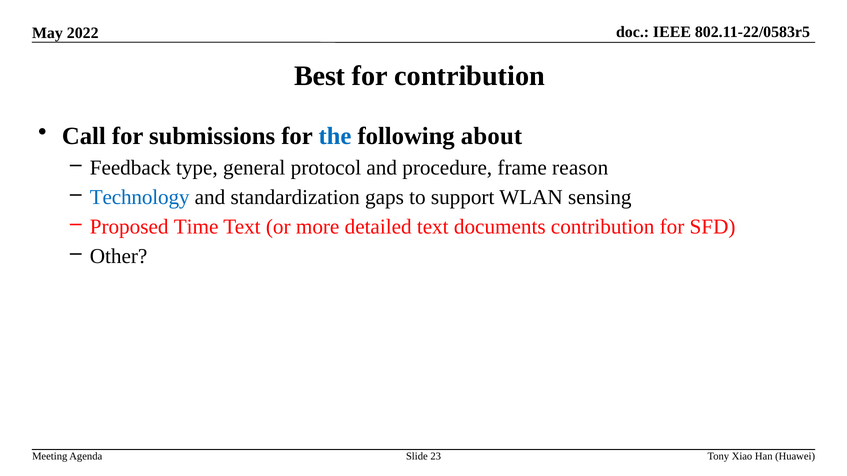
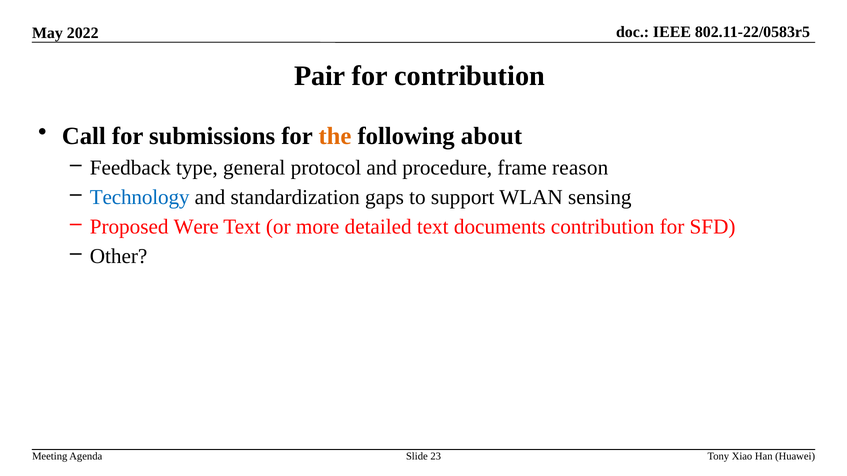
Best: Best -> Pair
the colour: blue -> orange
Time: Time -> Were
